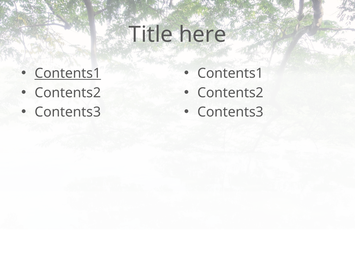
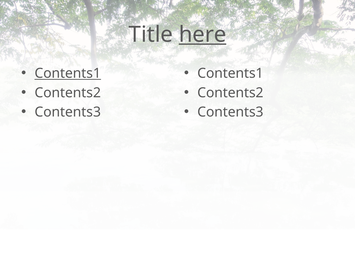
here underline: none -> present
